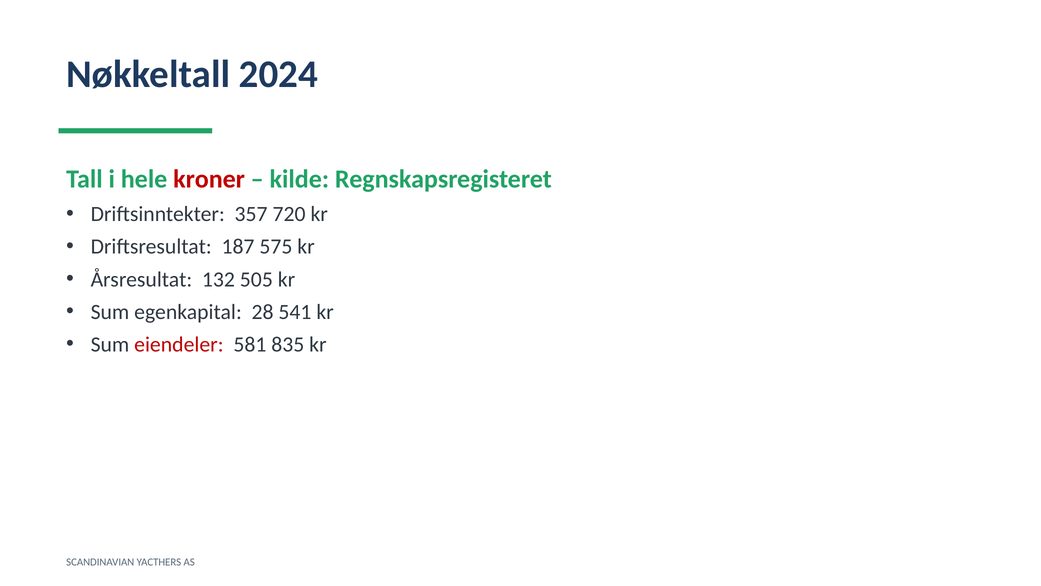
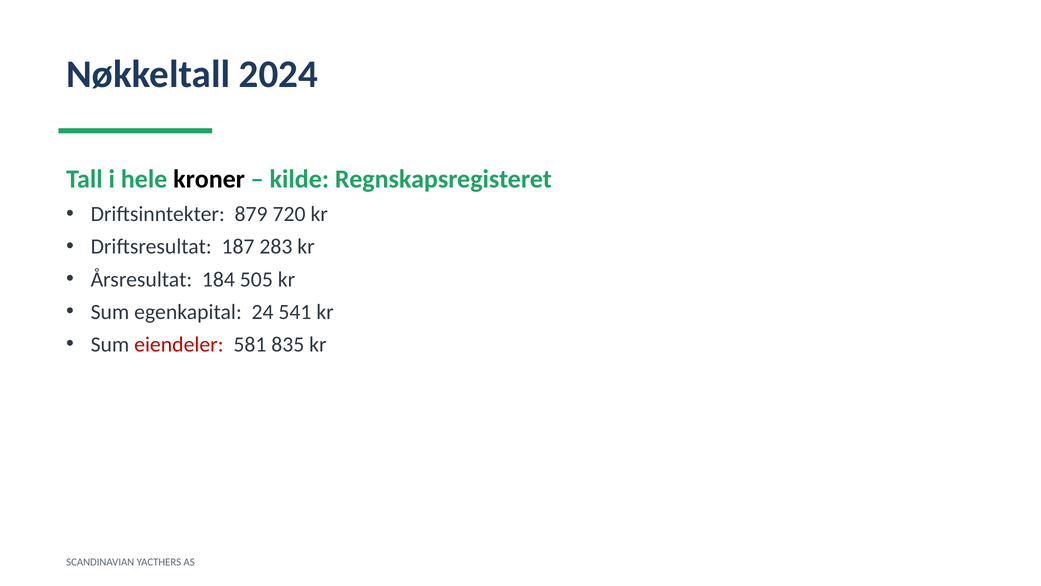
kroner colour: red -> black
357: 357 -> 879
575: 575 -> 283
132: 132 -> 184
28: 28 -> 24
